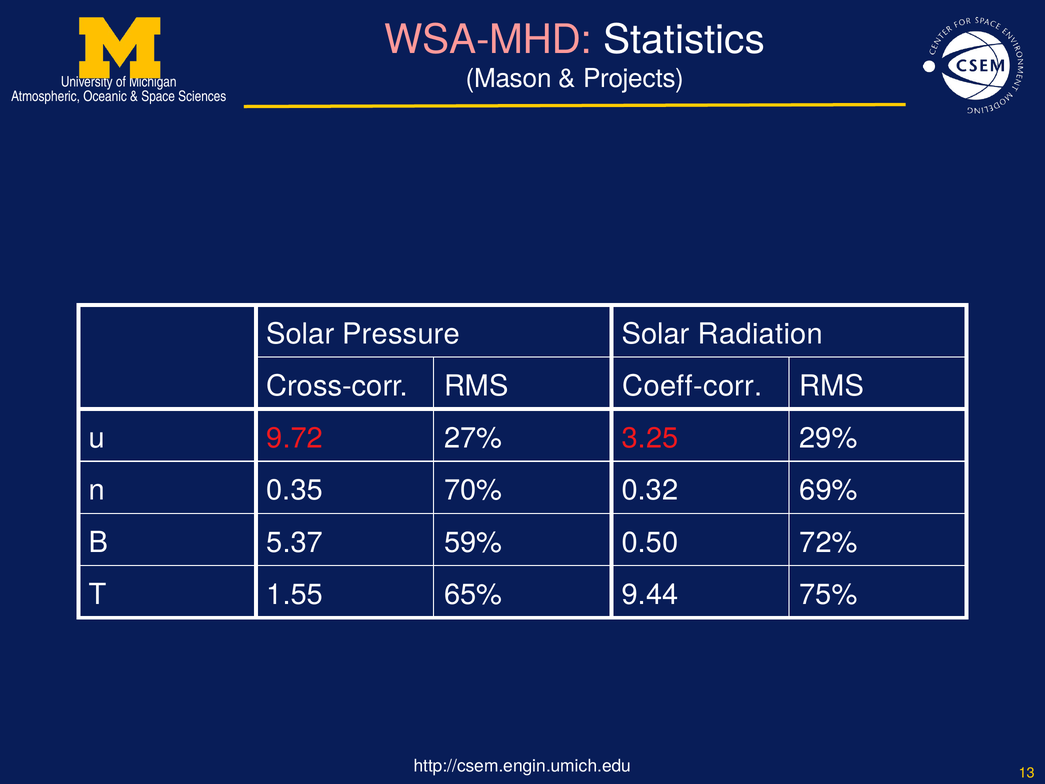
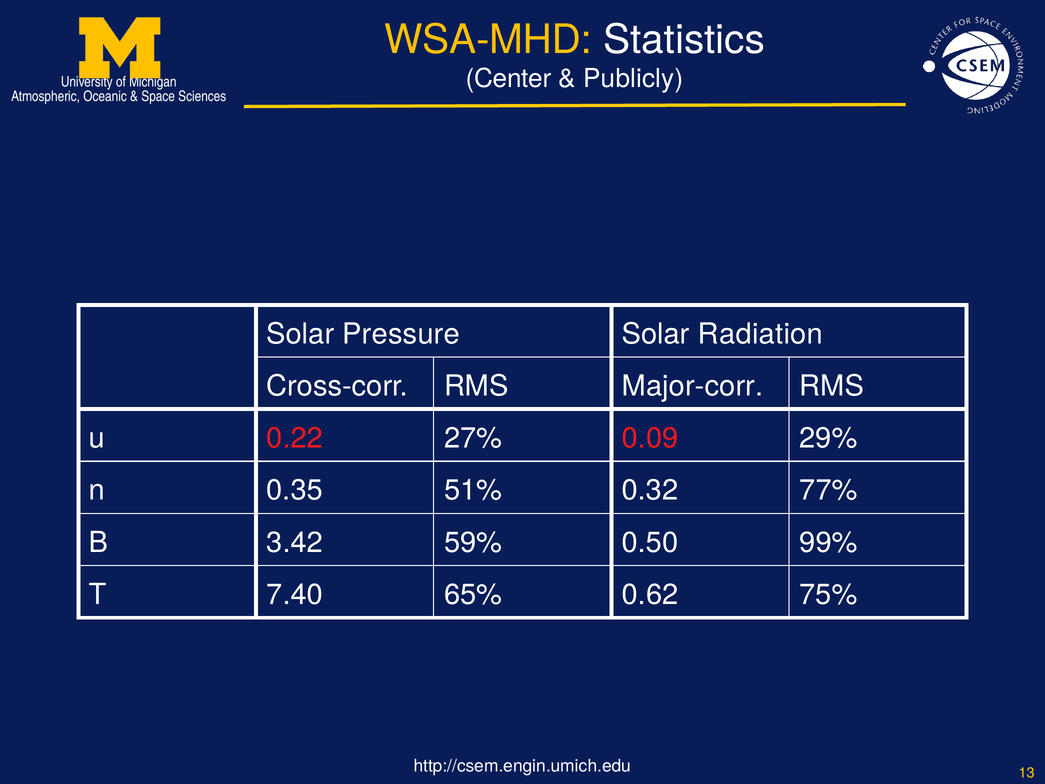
WSA-MHD colour: pink -> yellow
Mason: Mason -> Center
Projects: Projects -> Publicly
Coeff-corr: Coeff-corr -> Major-corr
9.72: 9.72 -> 0.22
3.25: 3.25 -> 0.09
70%: 70% -> 51%
69%: 69% -> 77%
5.37: 5.37 -> 3.42
72%: 72% -> 99%
1.55: 1.55 -> 7.40
9.44: 9.44 -> 0.62
